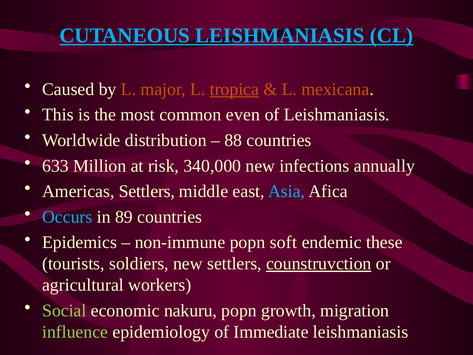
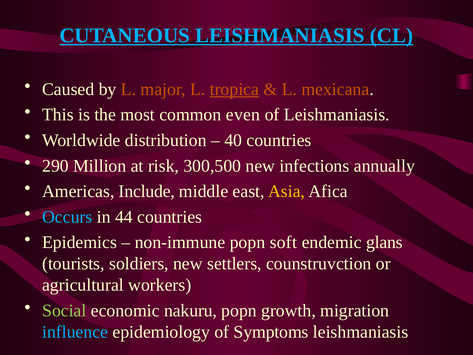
88: 88 -> 40
633: 633 -> 290
340,000: 340,000 -> 300,500
Americas Settlers: Settlers -> Include
Asia colour: light blue -> yellow
89: 89 -> 44
these: these -> glans
counstruvction underline: present -> none
influence colour: light green -> light blue
Immediate: Immediate -> Symptoms
